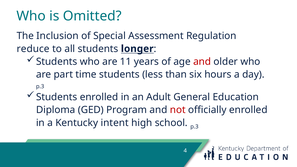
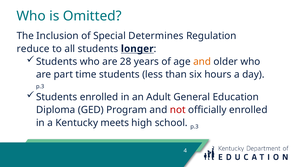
Assessment: Assessment -> Determines
11: 11 -> 28
and at (202, 62) colour: red -> orange
intent: intent -> meets
